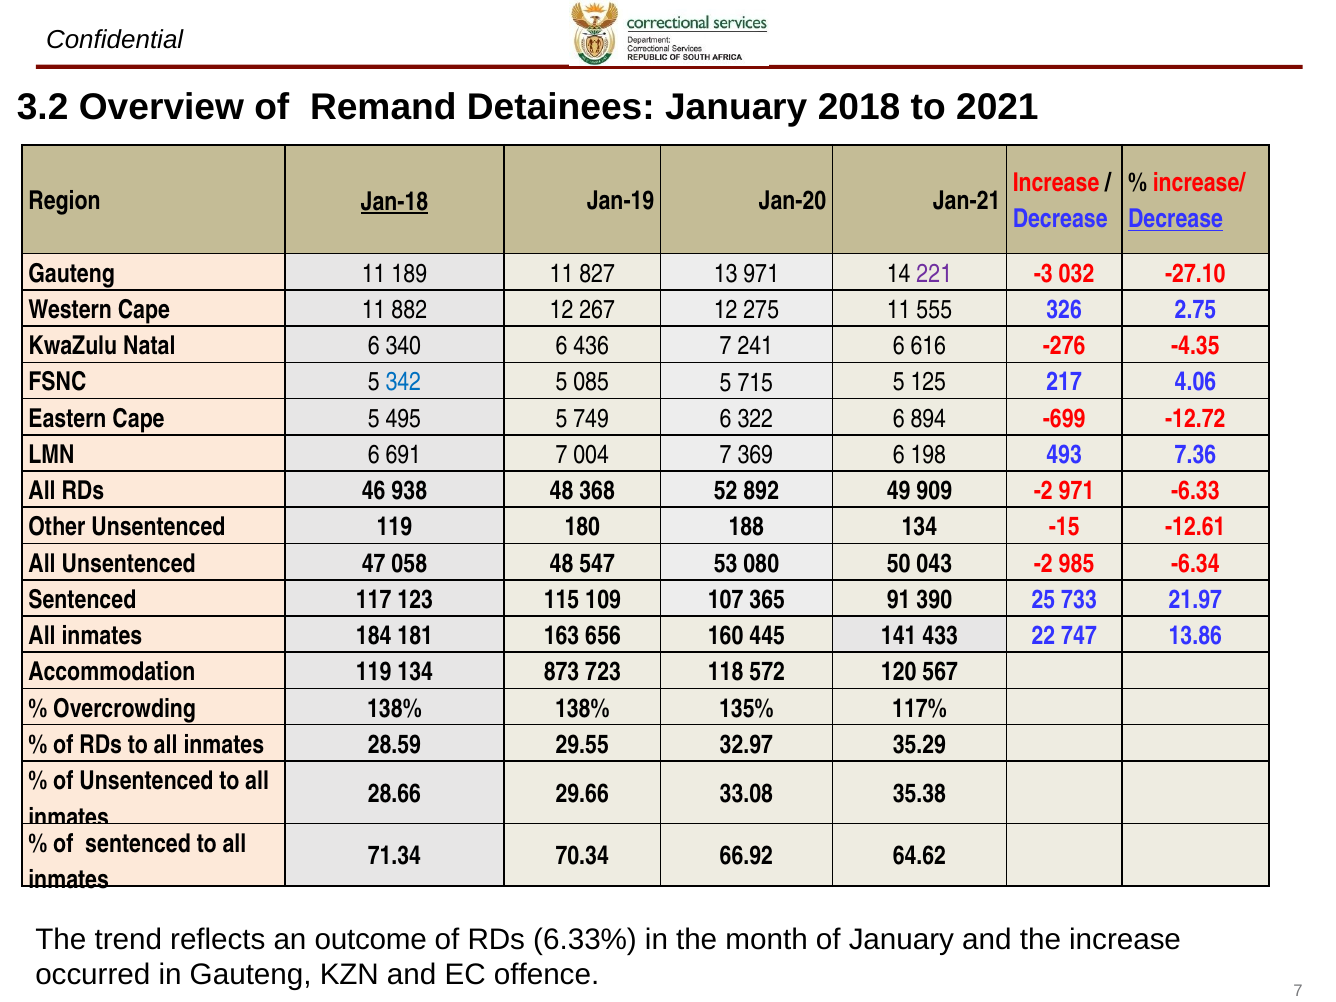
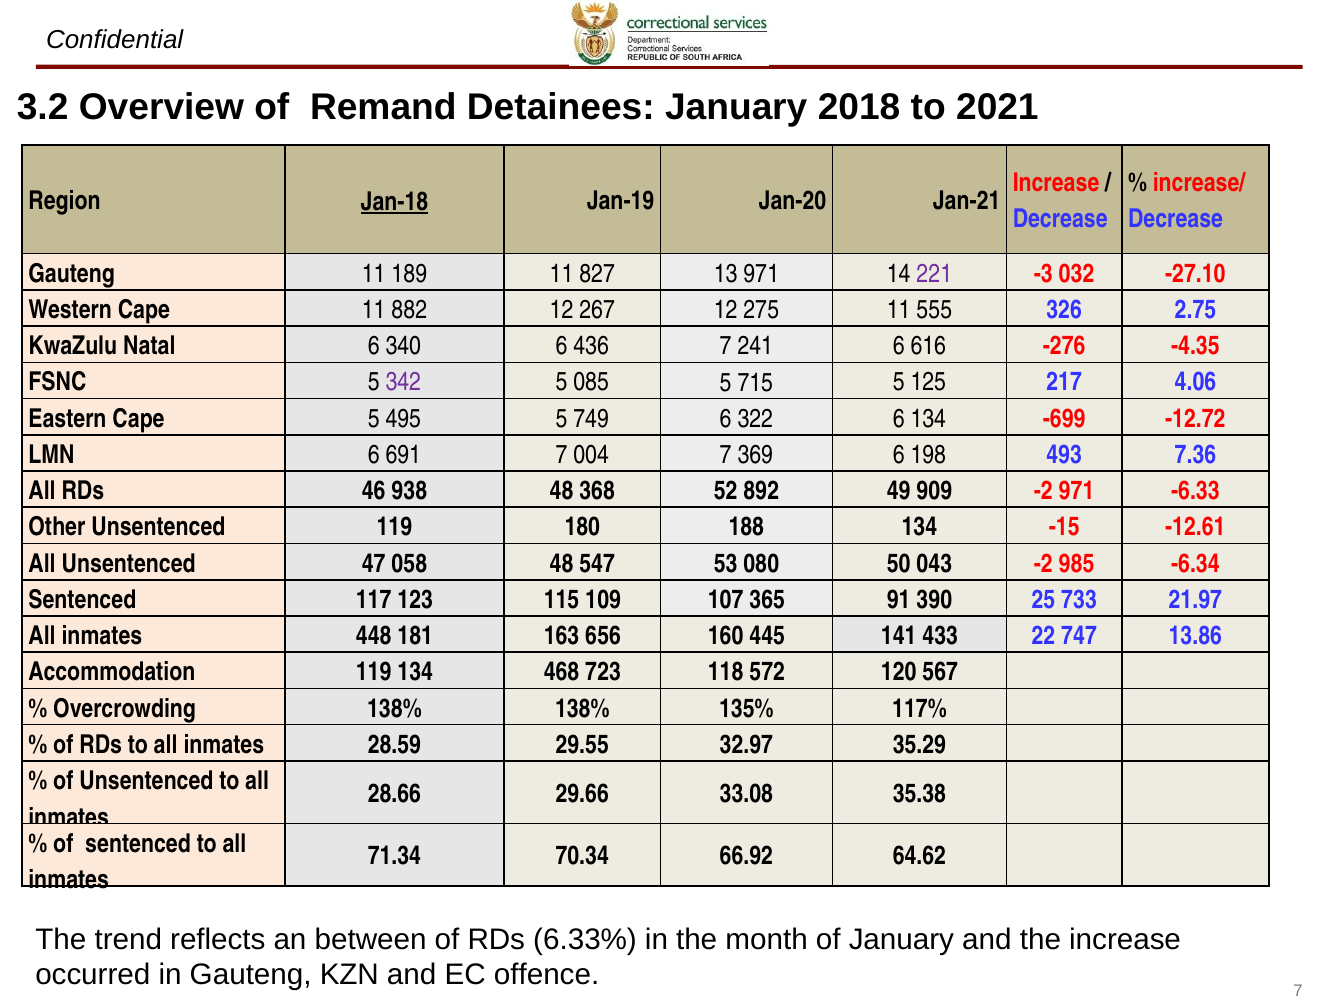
Decrease at (1176, 219) underline: present -> none
342 colour: blue -> purple
6 894: 894 -> 134
184: 184 -> 448
873: 873 -> 468
outcome: outcome -> between
